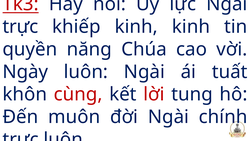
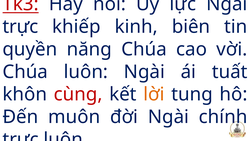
kinh kinh: kinh -> biên
Ngày at (25, 72): Ngày -> Chúa
lời colour: red -> orange
